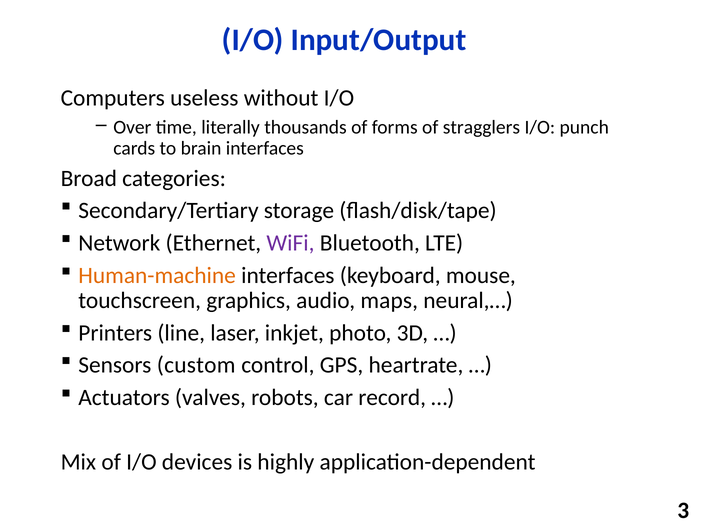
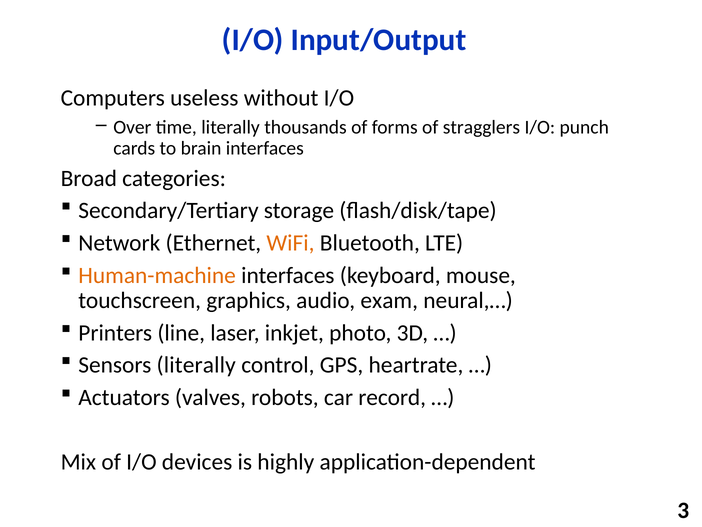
WiFi colour: purple -> orange
maps: maps -> exam
Sensors custom: custom -> literally
